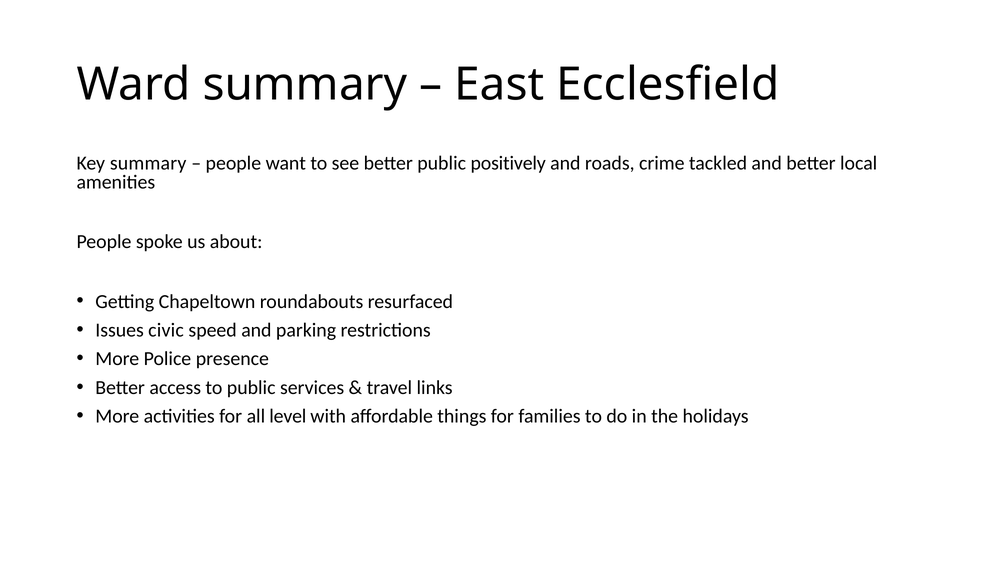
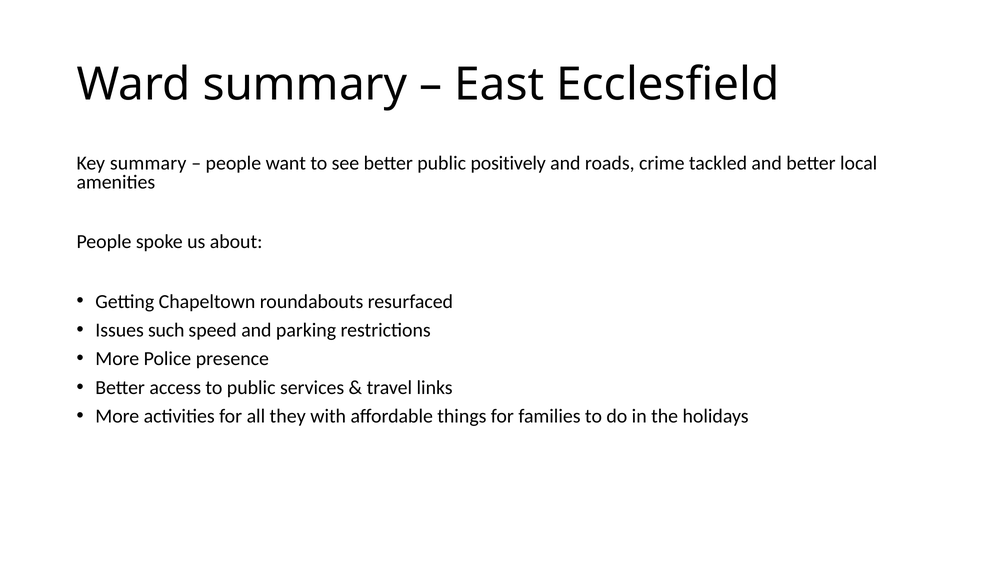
civic: civic -> such
level: level -> they
